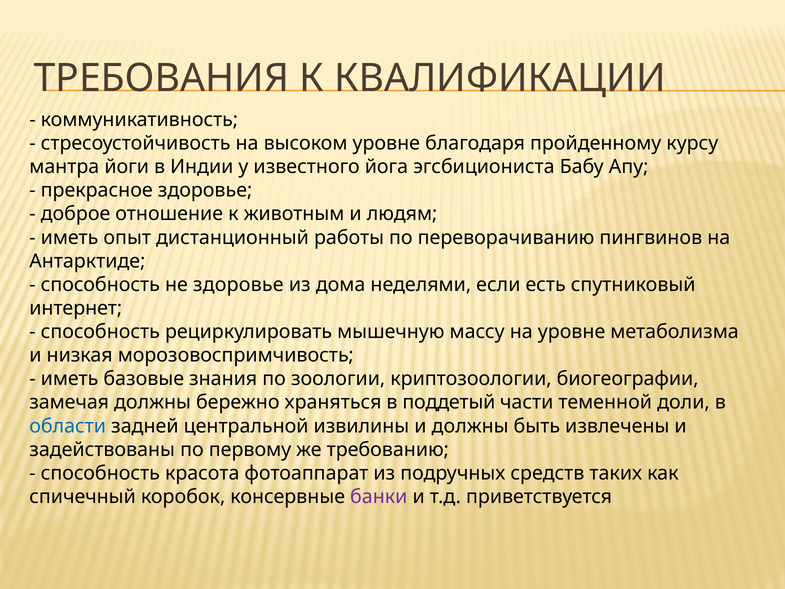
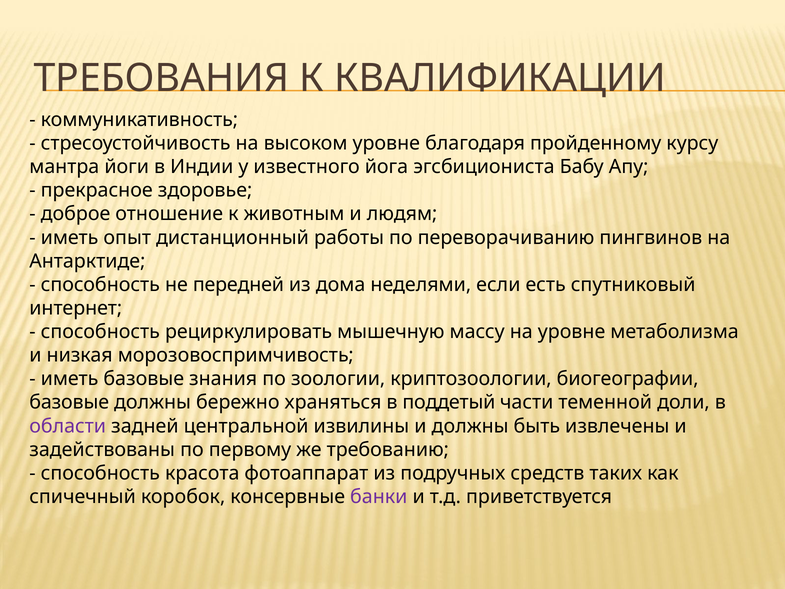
не здоровье: здоровье -> передней
замечая at (69, 402): замечая -> базовые
области colour: blue -> purple
